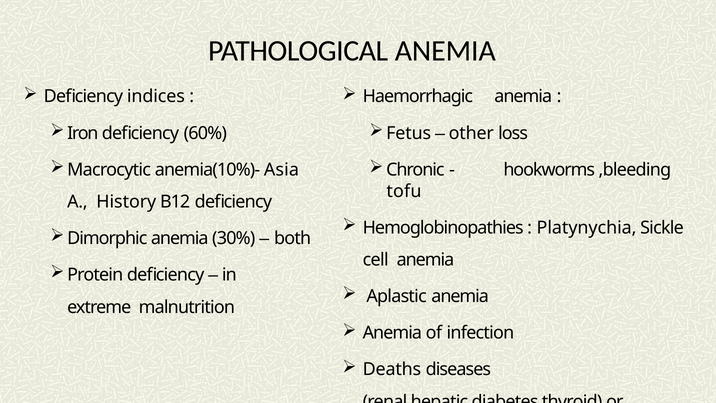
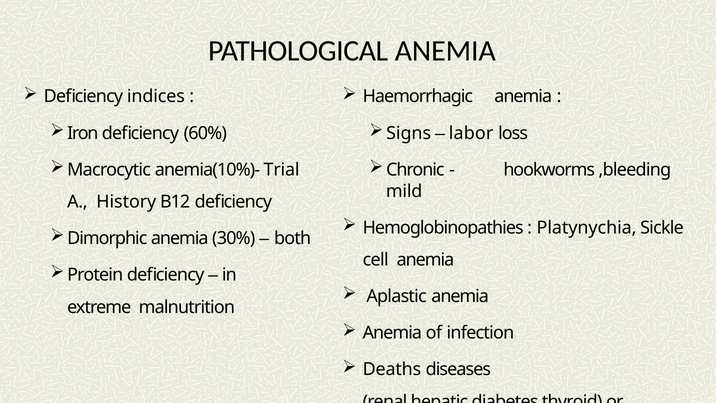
Fetus: Fetus -> Signs
other: other -> labor
Asia: Asia -> Trial
tofu: tofu -> mild
